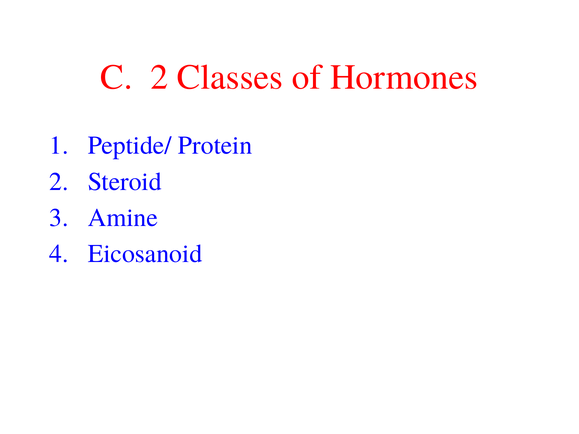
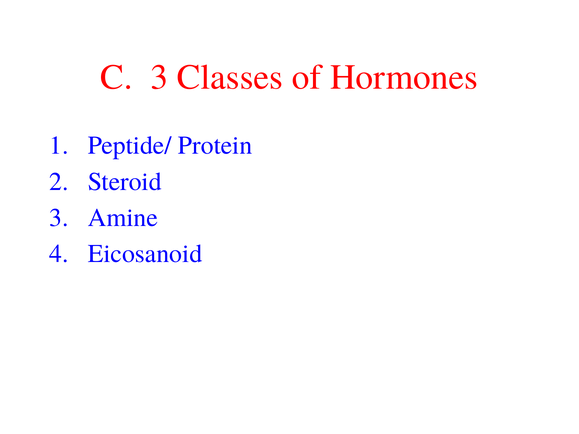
C 2: 2 -> 3
